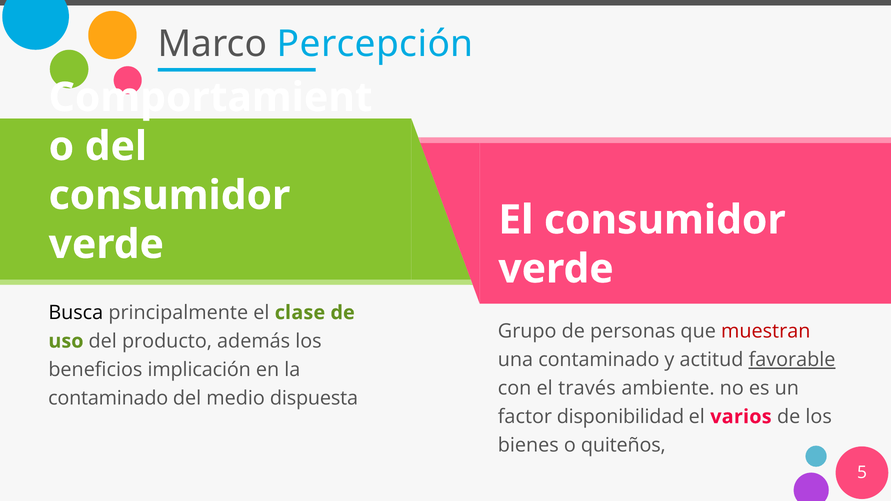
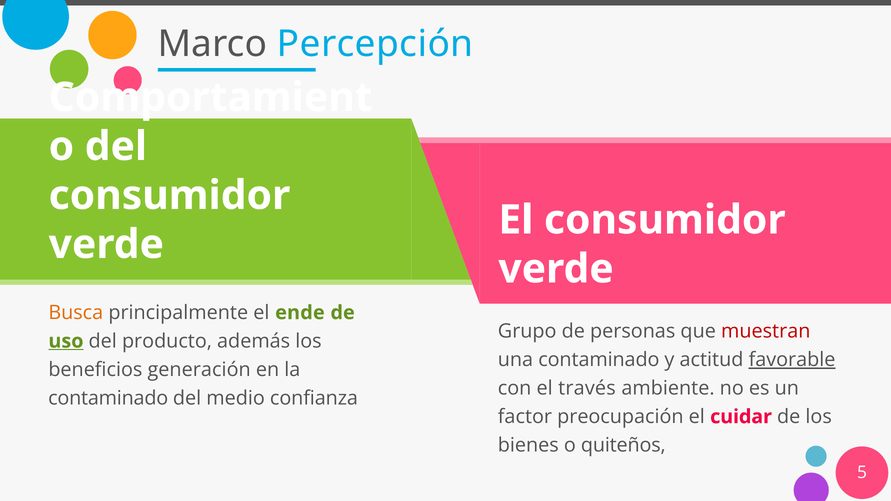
Busca colour: black -> orange
clase: clase -> ende
uso underline: none -> present
implicación: implicación -> generación
dispuesta: dispuesta -> confianza
disponibilidad: disponibilidad -> preocupación
varios: varios -> cuidar
